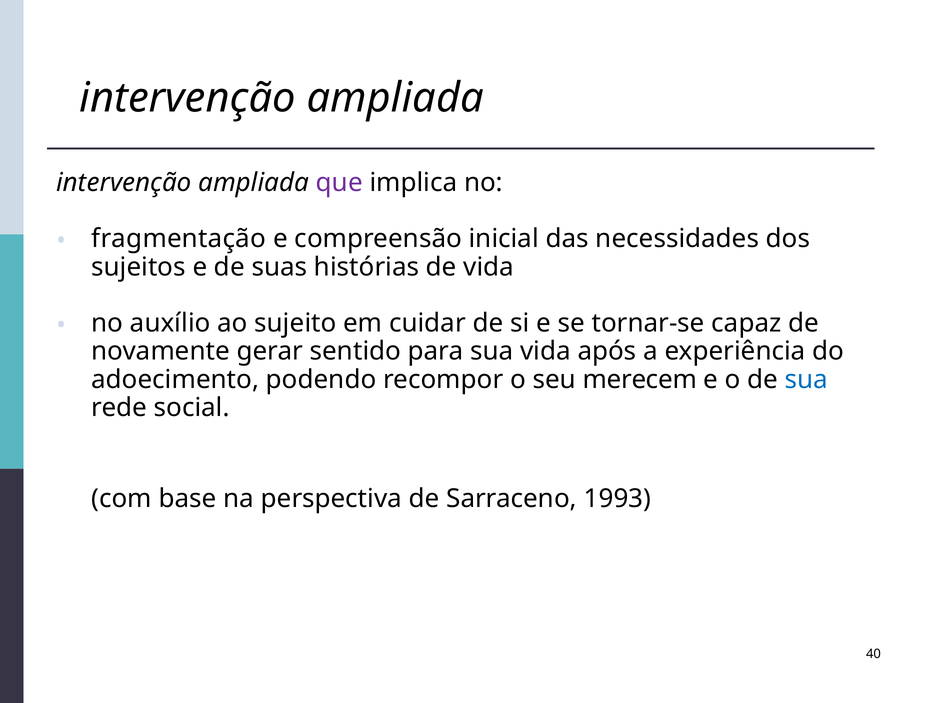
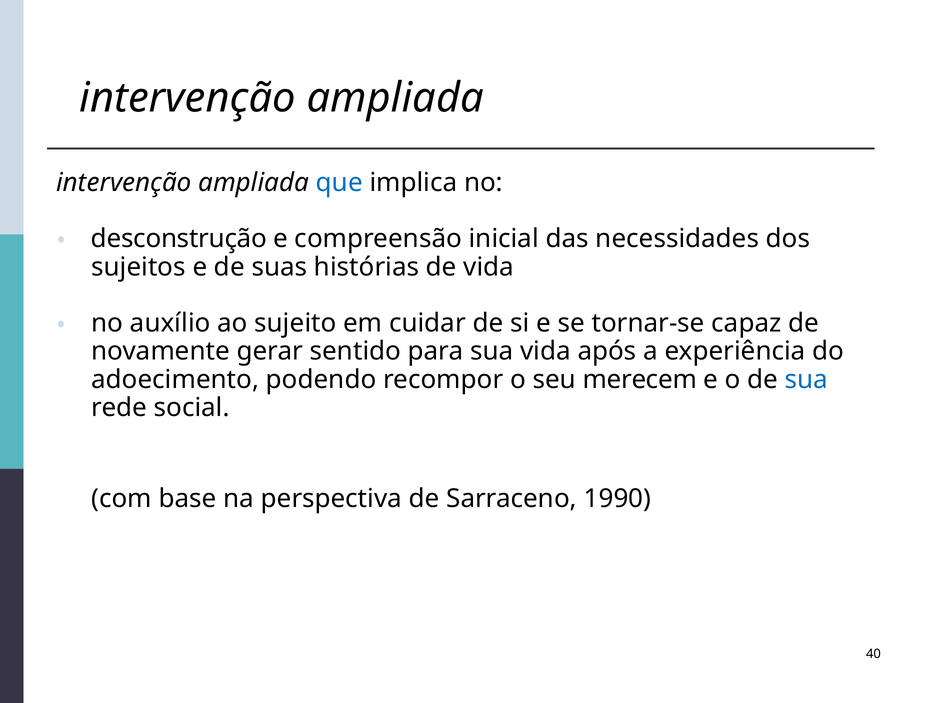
que colour: purple -> blue
fragmentação: fragmentação -> desconstrução
1993: 1993 -> 1990
